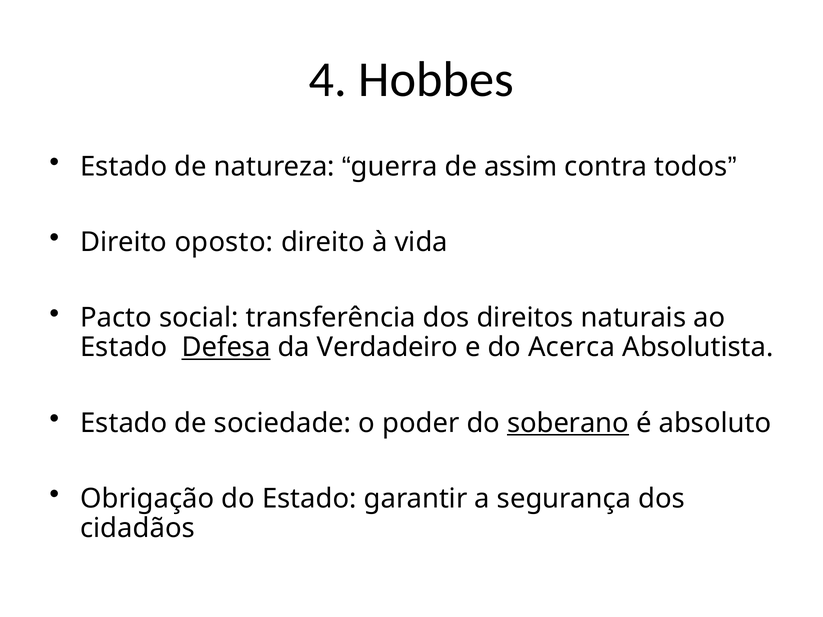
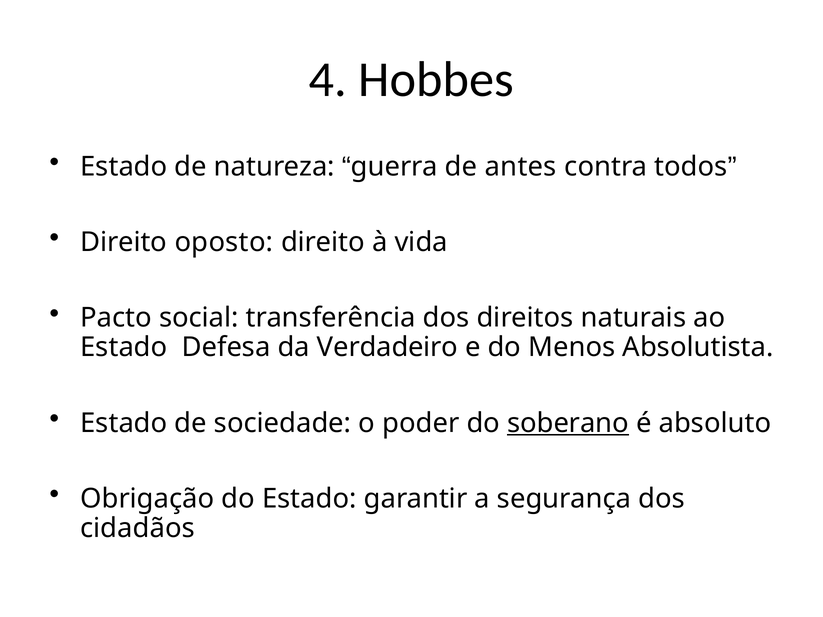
assim: assim -> antes
Defesa underline: present -> none
Acerca: Acerca -> Menos
